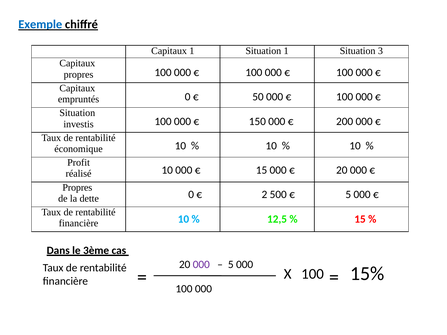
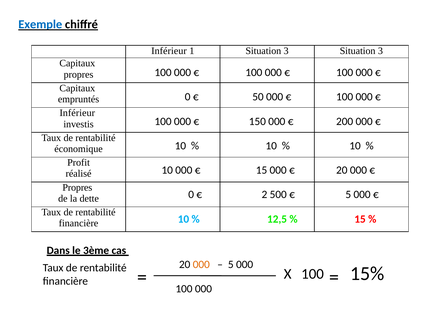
Capitaux at (169, 51): Capitaux -> Inférieur
1 Situation 1: 1 -> 3
Situation at (77, 113): Situation -> Inférieur
000 at (201, 265) colour: purple -> orange
